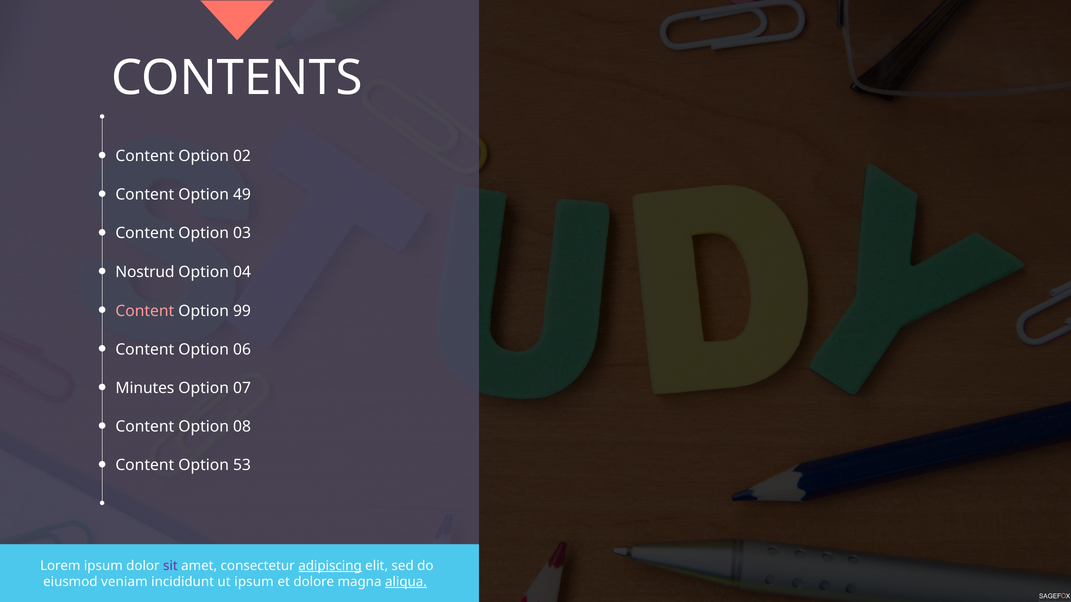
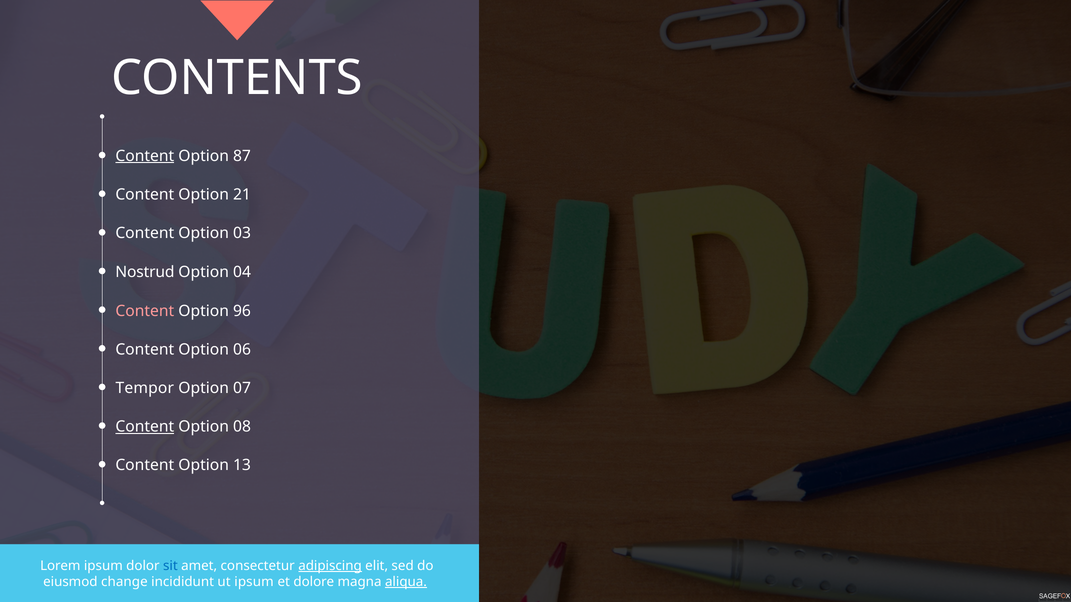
Content at (145, 156) underline: none -> present
02: 02 -> 87
49: 49 -> 21
99: 99 -> 96
Minutes: Minutes -> Tempor
Content at (145, 427) underline: none -> present
53: 53 -> 13
sit colour: purple -> blue
veniam: veniam -> change
